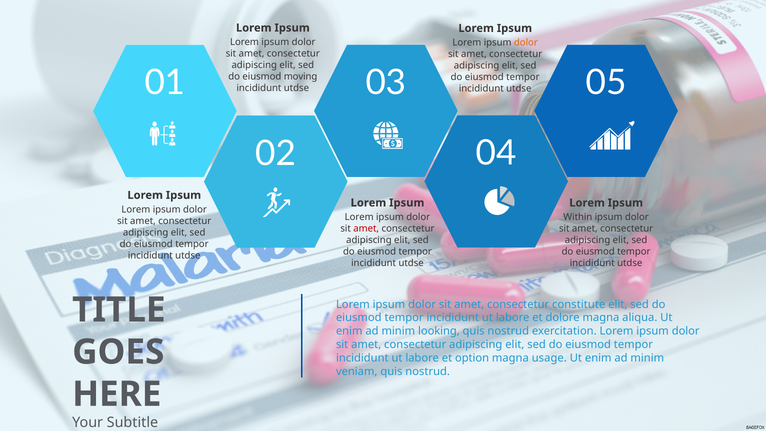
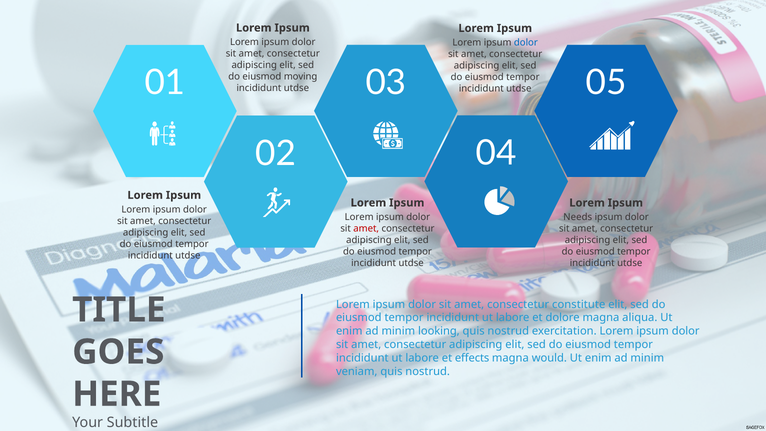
dolor at (526, 42) colour: orange -> blue
Within: Within -> Needs
option: option -> effects
usage: usage -> would
